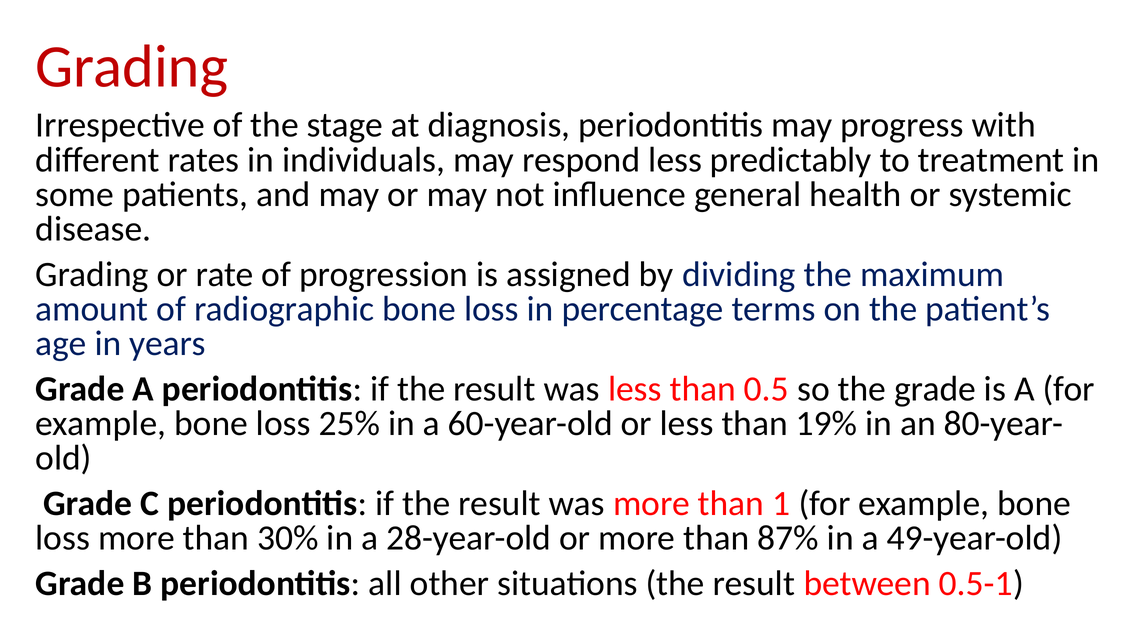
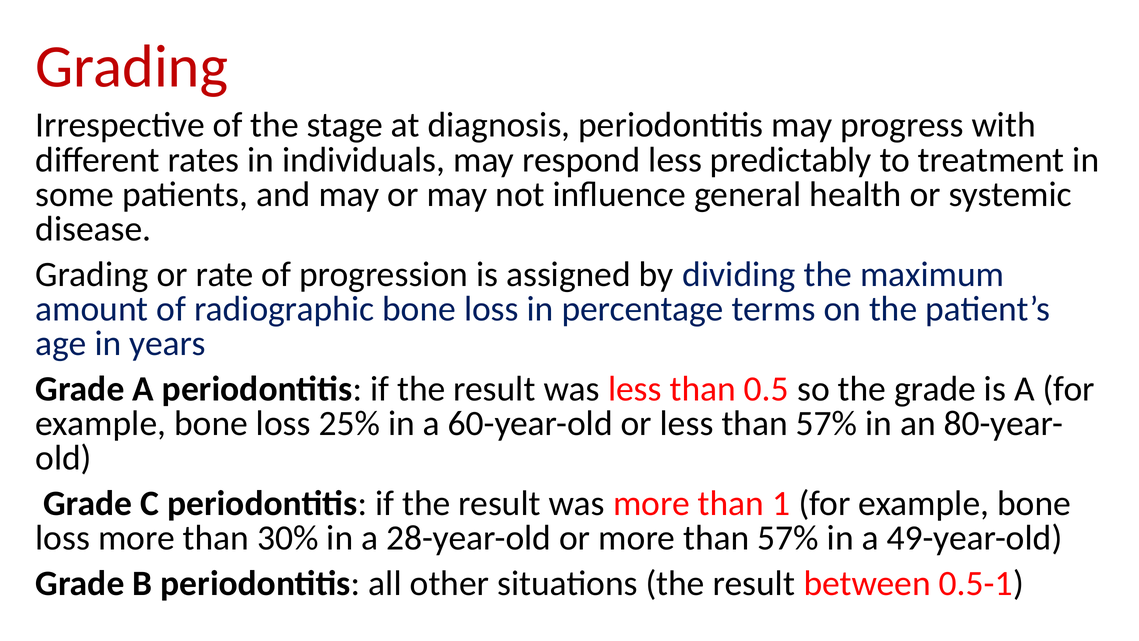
less than 19%: 19% -> 57%
more than 87%: 87% -> 57%
